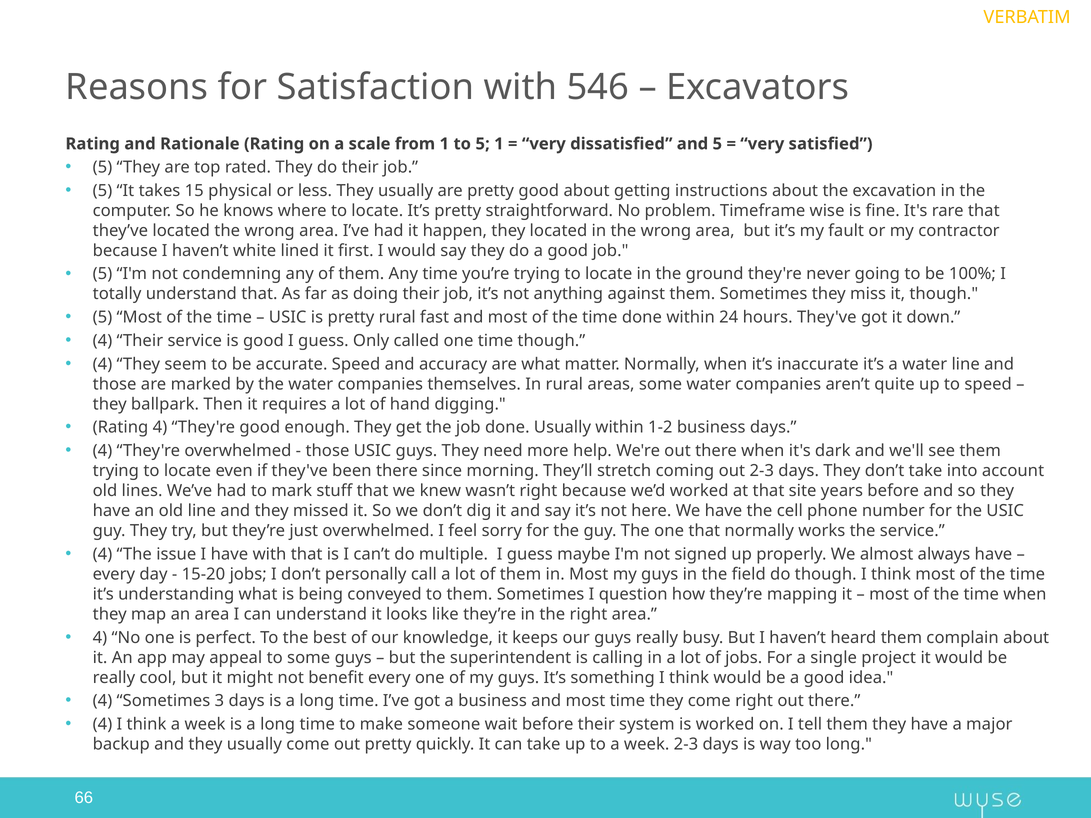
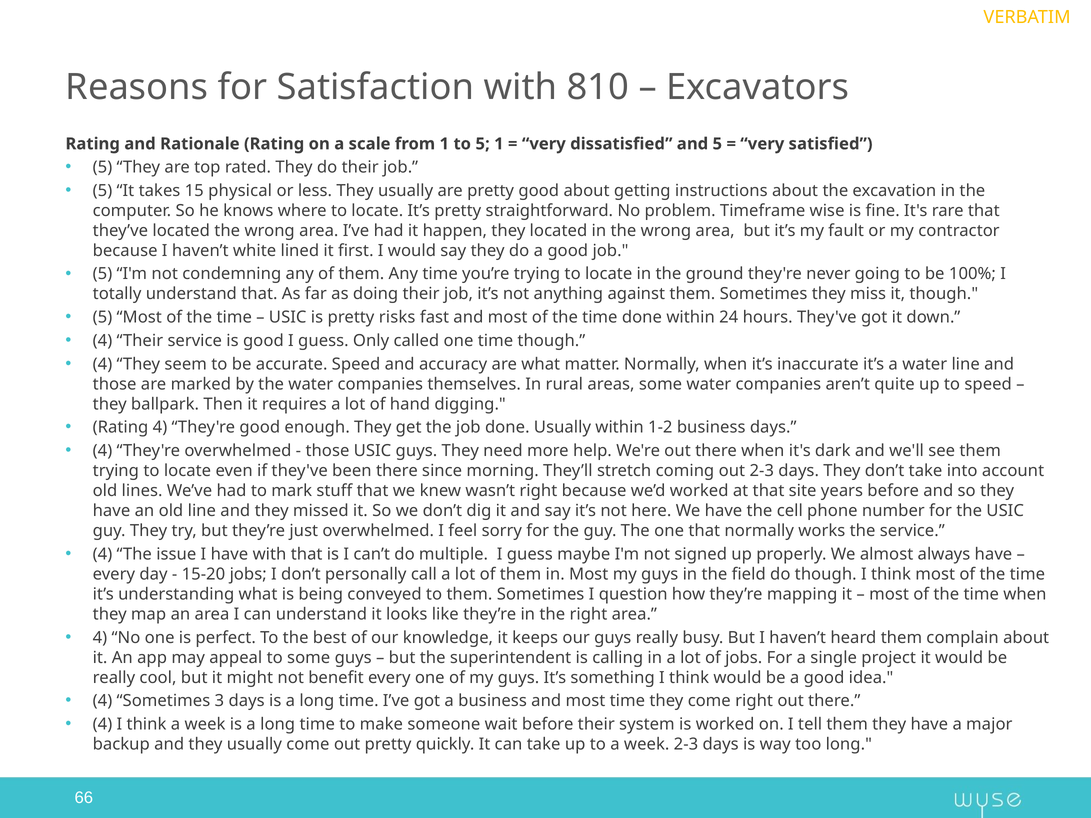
546: 546 -> 810
pretty rural: rural -> risks
